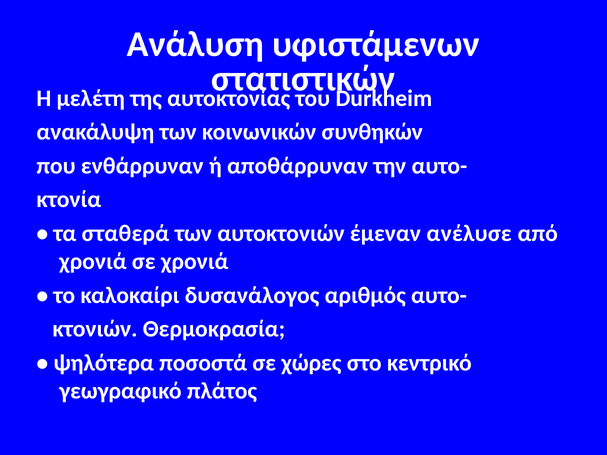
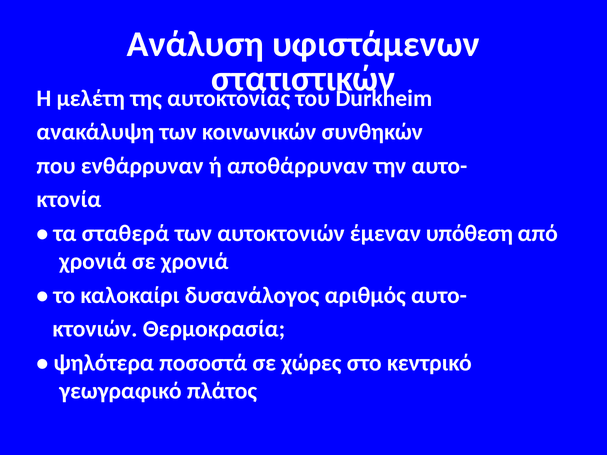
ανέλυσε: ανέλυσε -> υπόθεση
